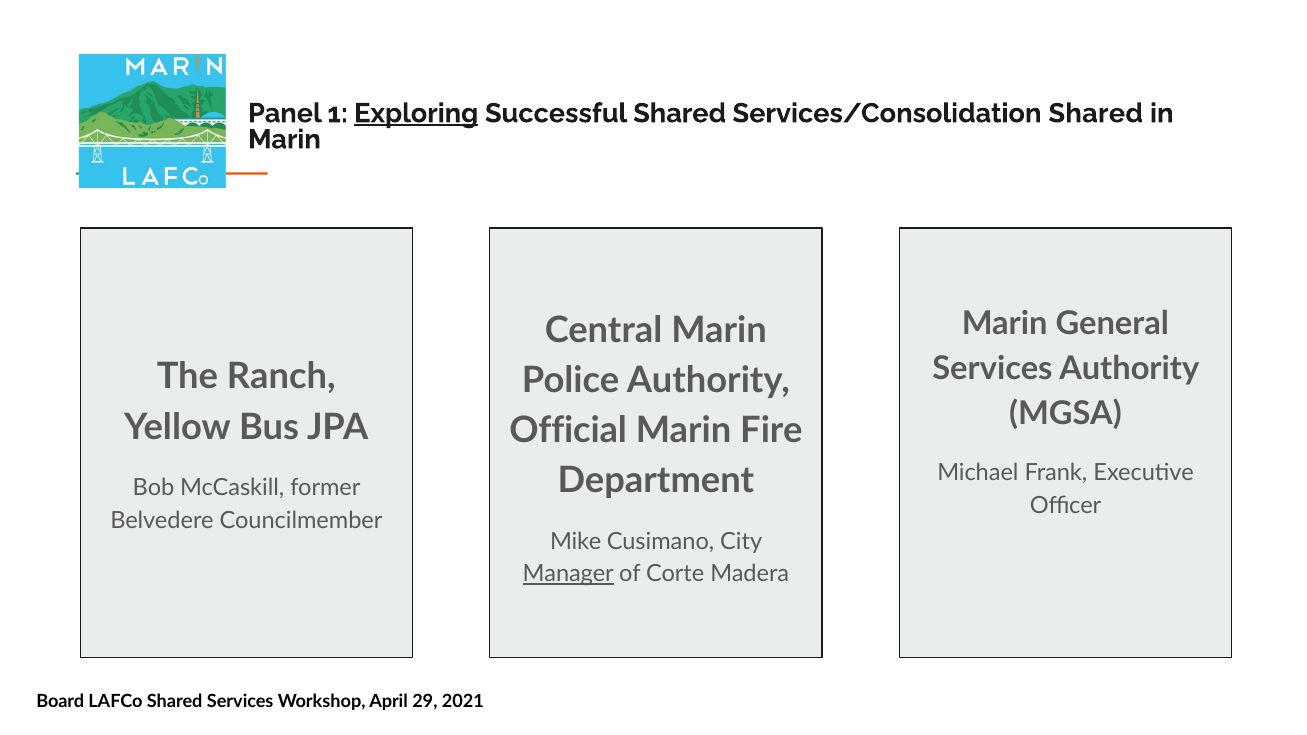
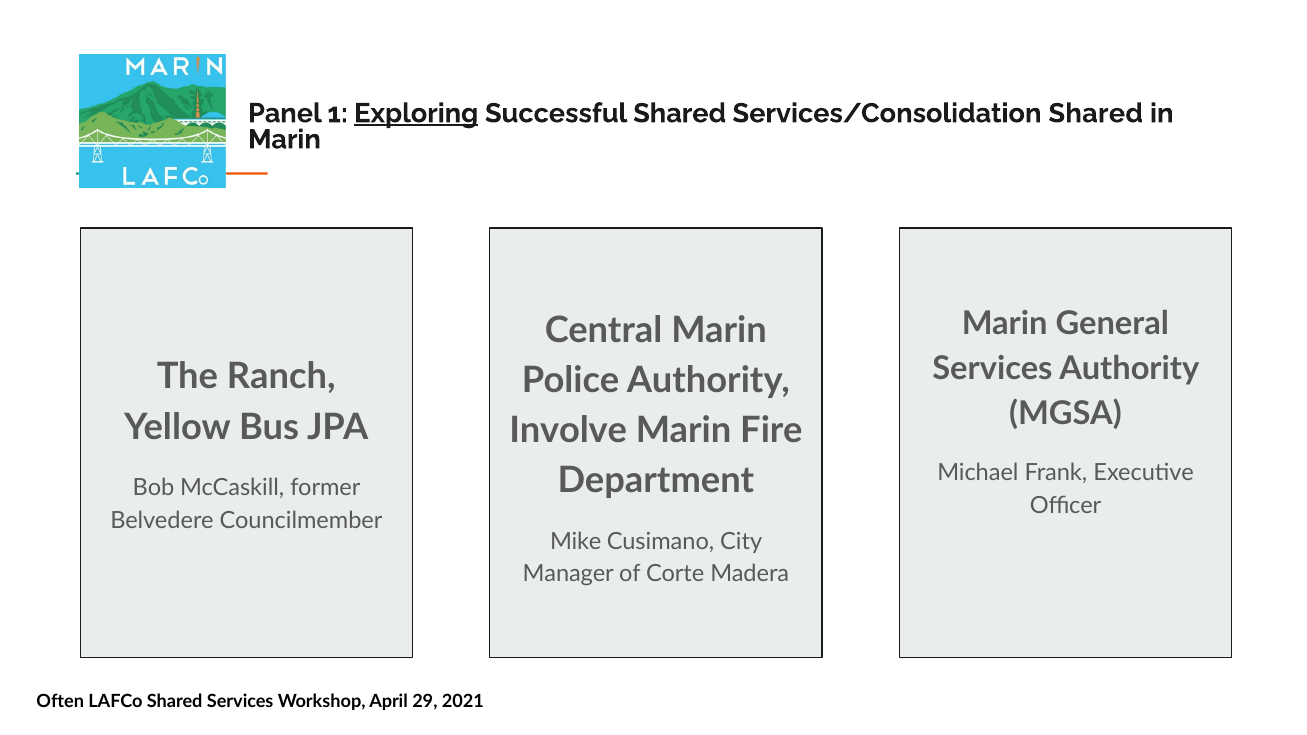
Official: Official -> Involve
Manager underline: present -> none
Board: Board -> Often
